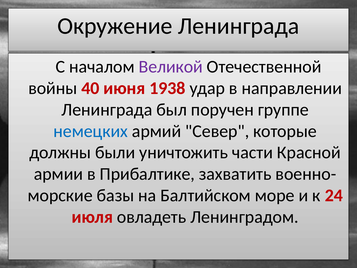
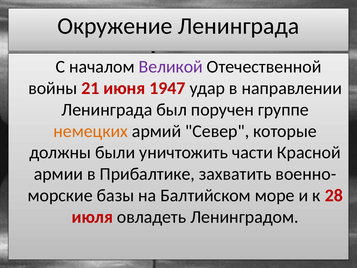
40: 40 -> 21
1938: 1938 -> 1947
немецких colour: blue -> orange
24: 24 -> 28
